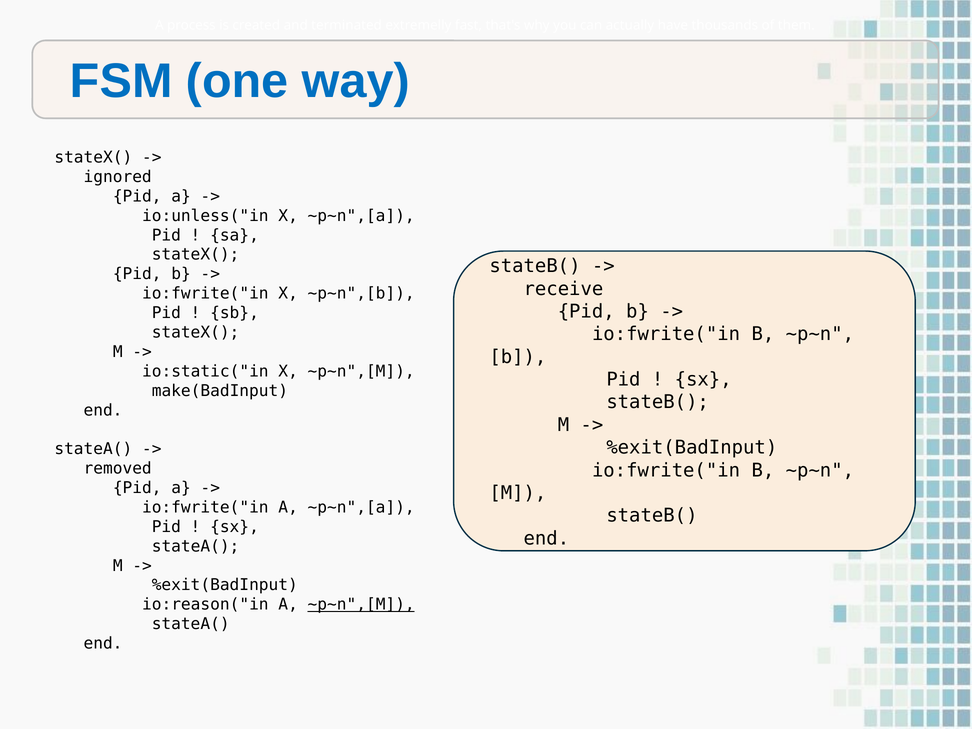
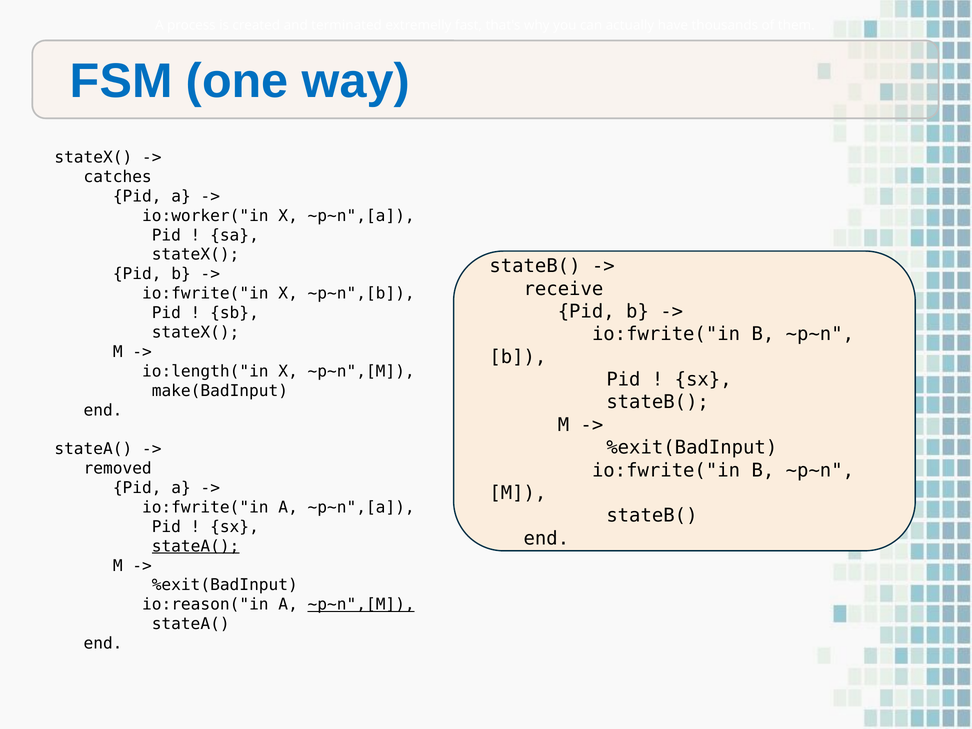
ignored: ignored -> catches
io:unless("in: io:unless("in -> io:worker("in
io:static("in: io:static("in -> io:length("in
stateA( at (196, 546) underline: none -> present
